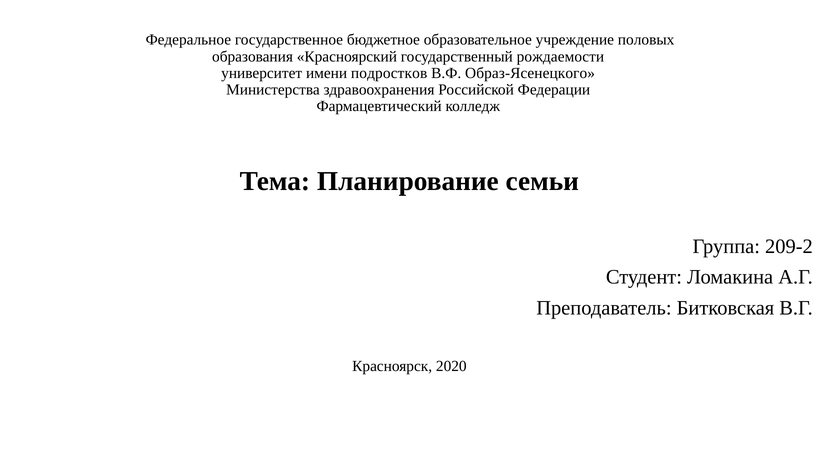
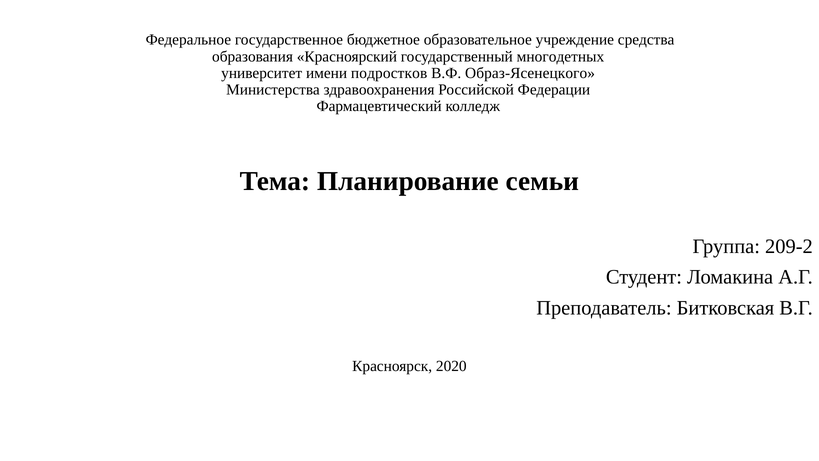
половых: половых -> средства
рождаемости: рождаемости -> многодетных
